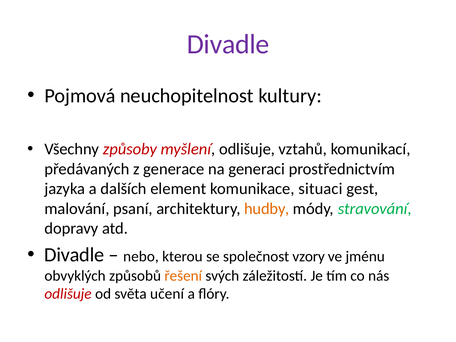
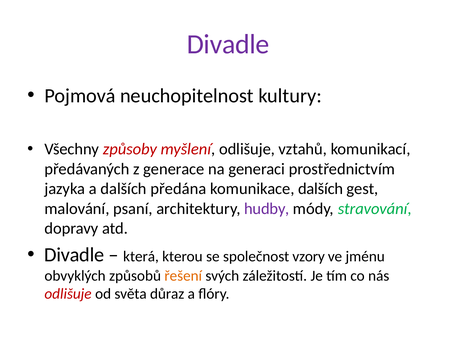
element: element -> předána
komunikace situaci: situaci -> dalších
hudby colour: orange -> purple
nebo: nebo -> která
učení: učení -> důraz
